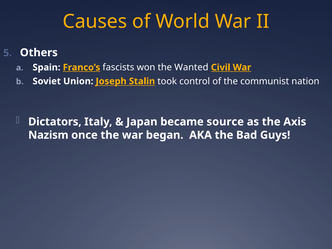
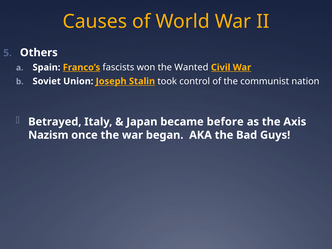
Dictators: Dictators -> Betrayed
source: source -> before
